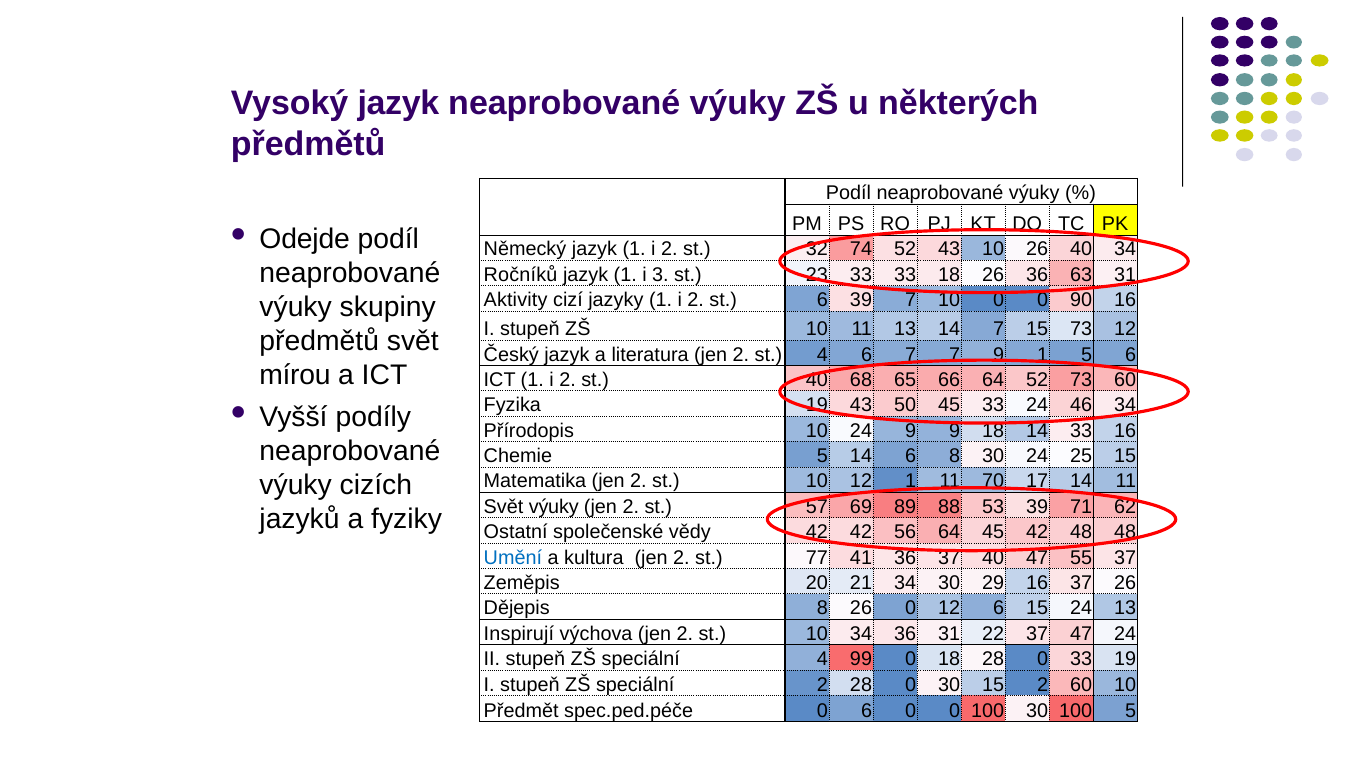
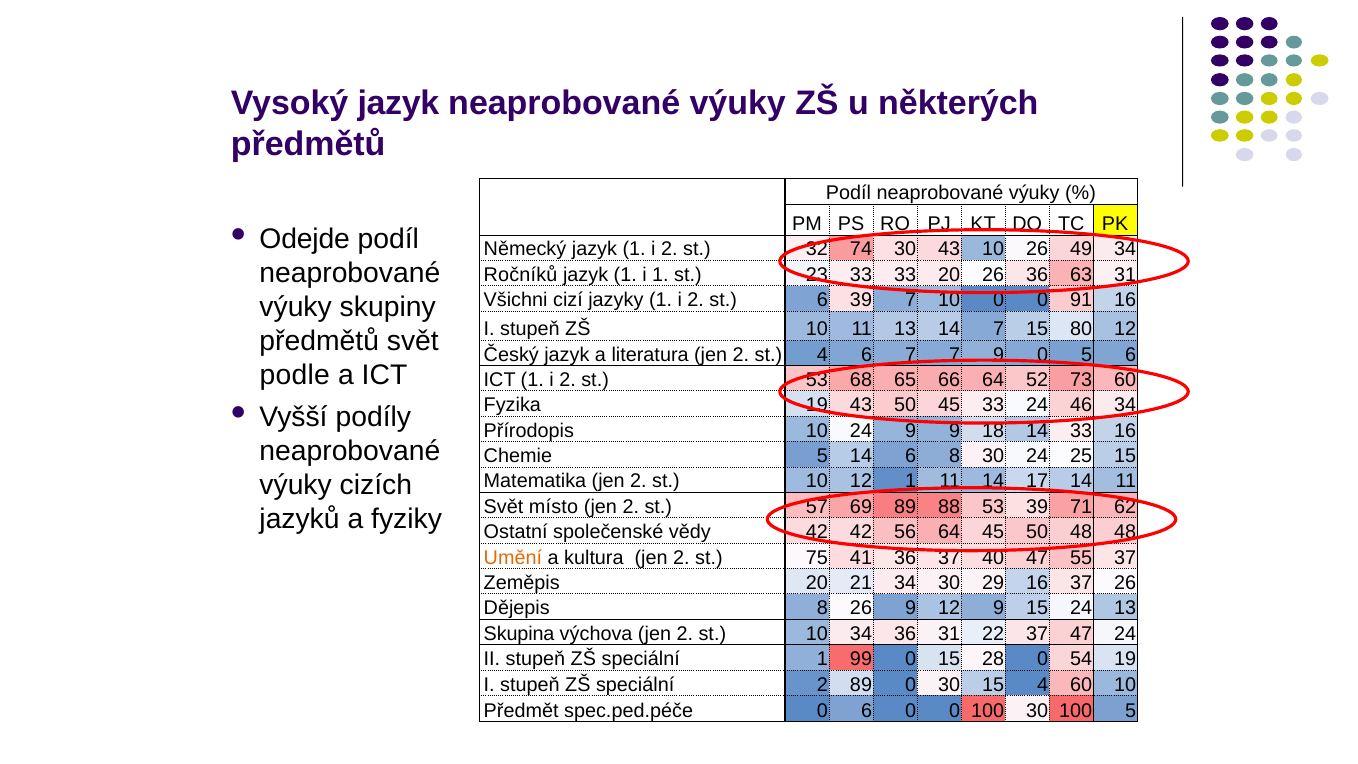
74 52: 52 -> 30
26 40: 40 -> 49
i 3: 3 -> 1
33 18: 18 -> 20
Aktivity: Aktivity -> Všichni
90: 90 -> 91
15 73: 73 -> 80
9 1: 1 -> 0
mírou: mírou -> podle
st 40: 40 -> 53
11 70: 70 -> 14
Svět výuky: výuky -> místo
45 42: 42 -> 50
Umění colour: blue -> orange
77: 77 -> 75
26 0: 0 -> 9
12 6: 6 -> 9
Inspirují: Inspirují -> Skupina
speciální 4: 4 -> 1
0 18: 18 -> 15
0 33: 33 -> 54
2 28: 28 -> 89
15 2: 2 -> 4
